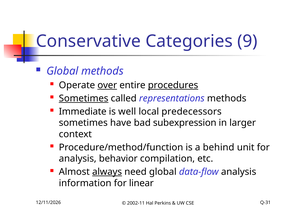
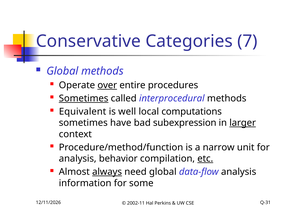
9: 9 -> 7
procedures underline: present -> none
representations: representations -> interprocedural
Immediate: Immediate -> Equivalent
predecessors: predecessors -> computations
larger underline: none -> present
behind: behind -> narrow
etc underline: none -> present
linear: linear -> some
